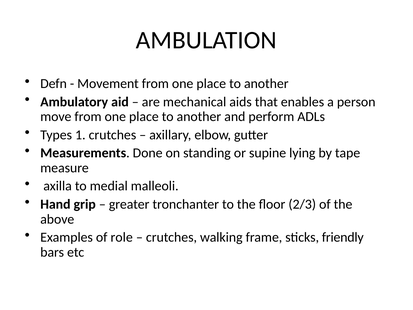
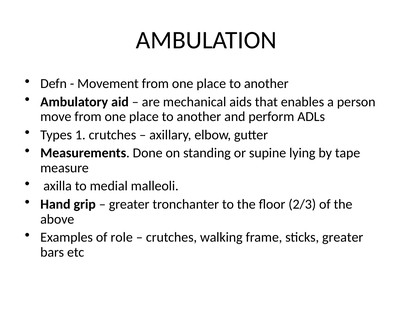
sticks friendly: friendly -> greater
